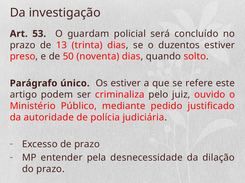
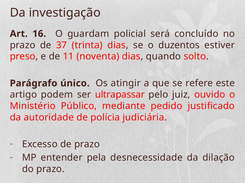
53: 53 -> 16
13: 13 -> 37
50: 50 -> 11
Os estiver: estiver -> atingir
criminaliza: criminaliza -> ultrapassar
